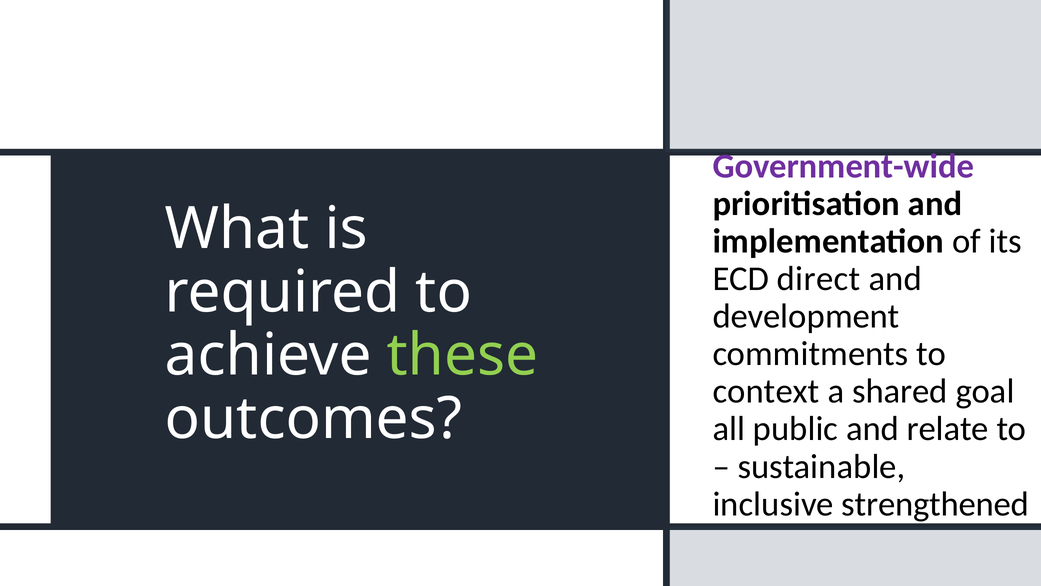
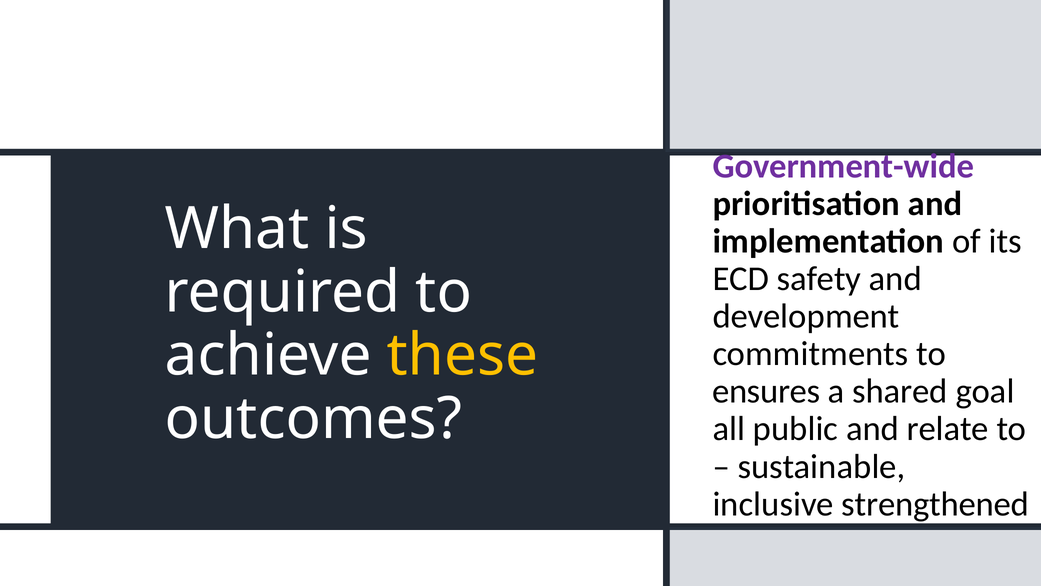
direct: direct -> safety
these colour: light green -> yellow
context: context -> ensures
